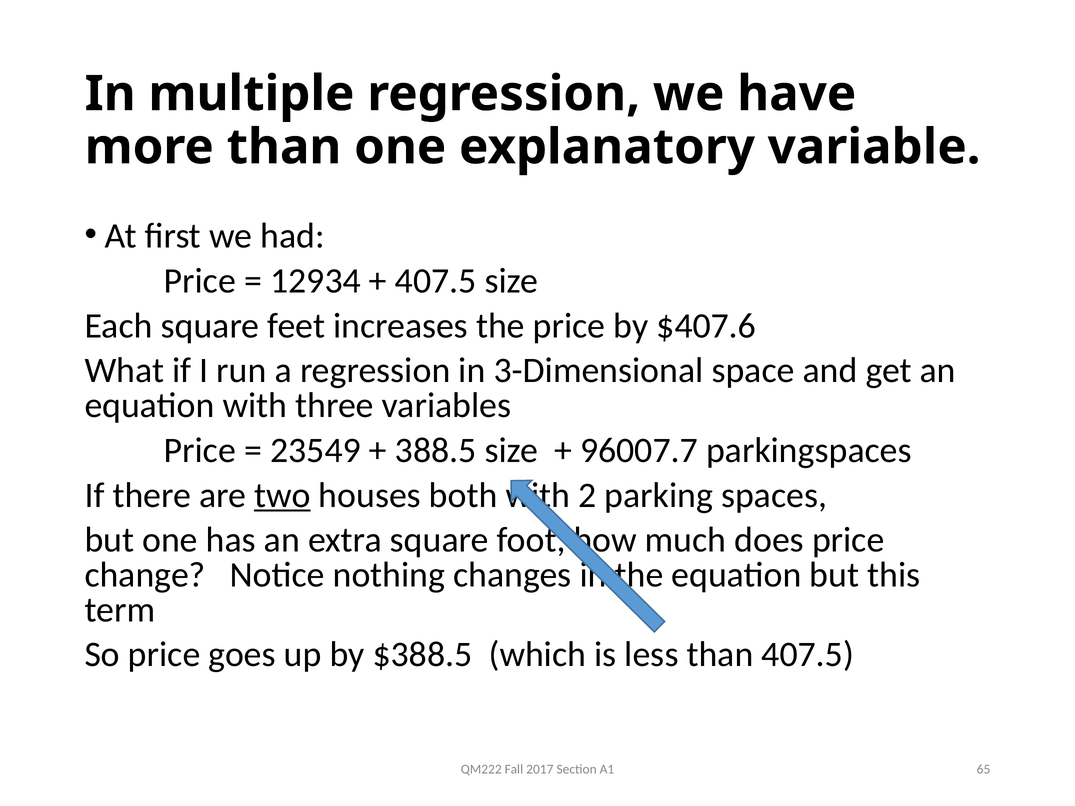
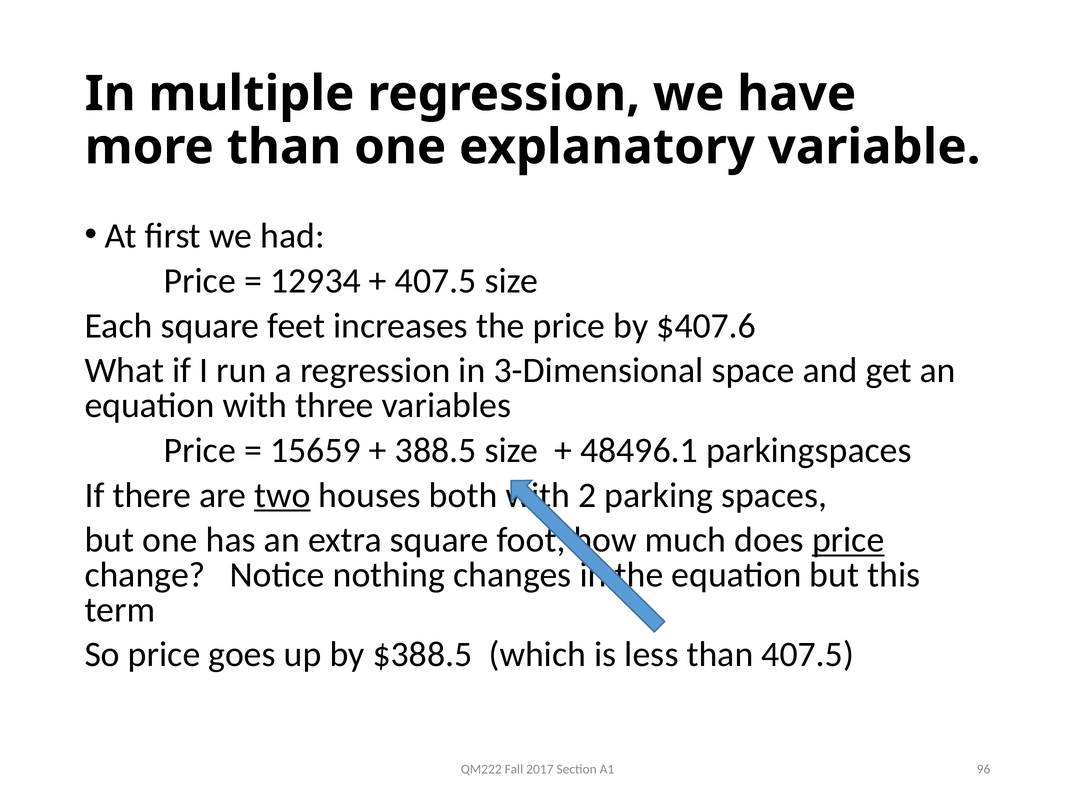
23549: 23549 -> 15659
96007.7: 96007.7 -> 48496.1
price at (848, 540) underline: none -> present
65: 65 -> 96
